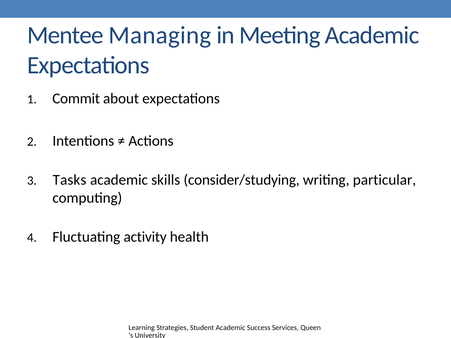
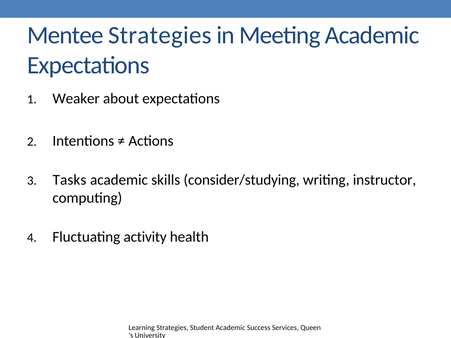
Mentee Managing: Managing -> Strategies
Commit: Commit -> Weaker
particular: particular -> instructor
